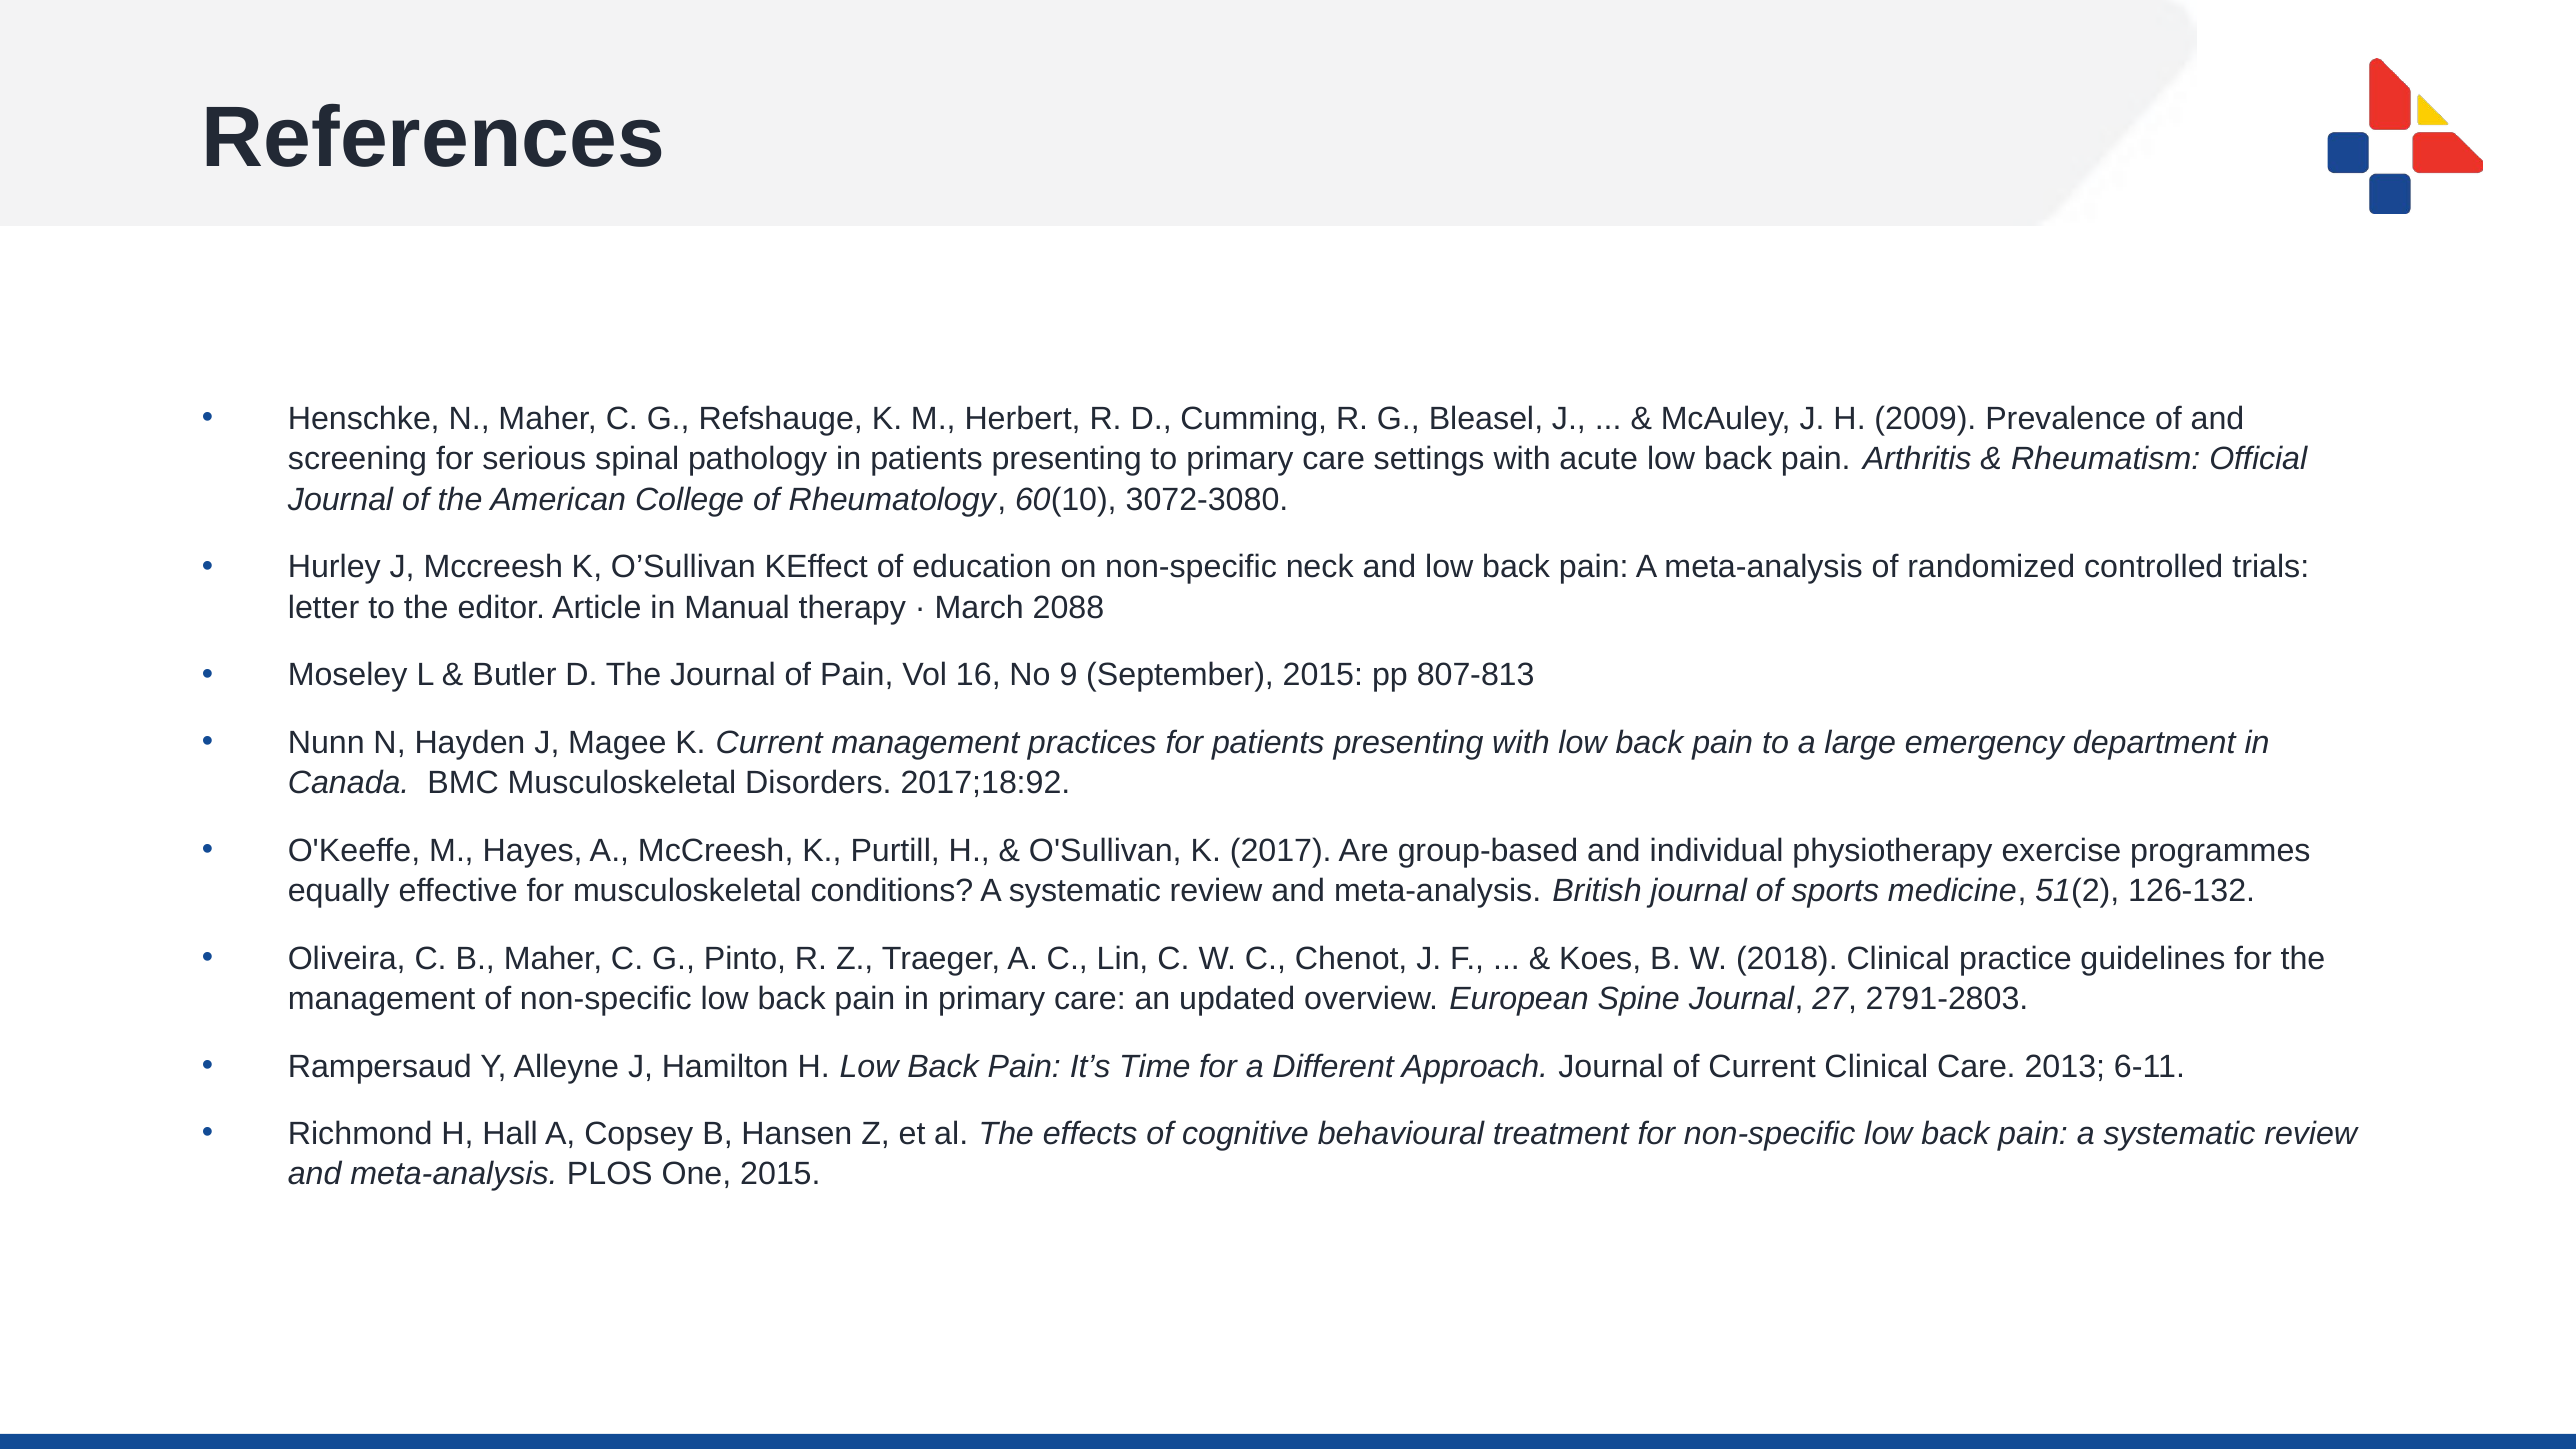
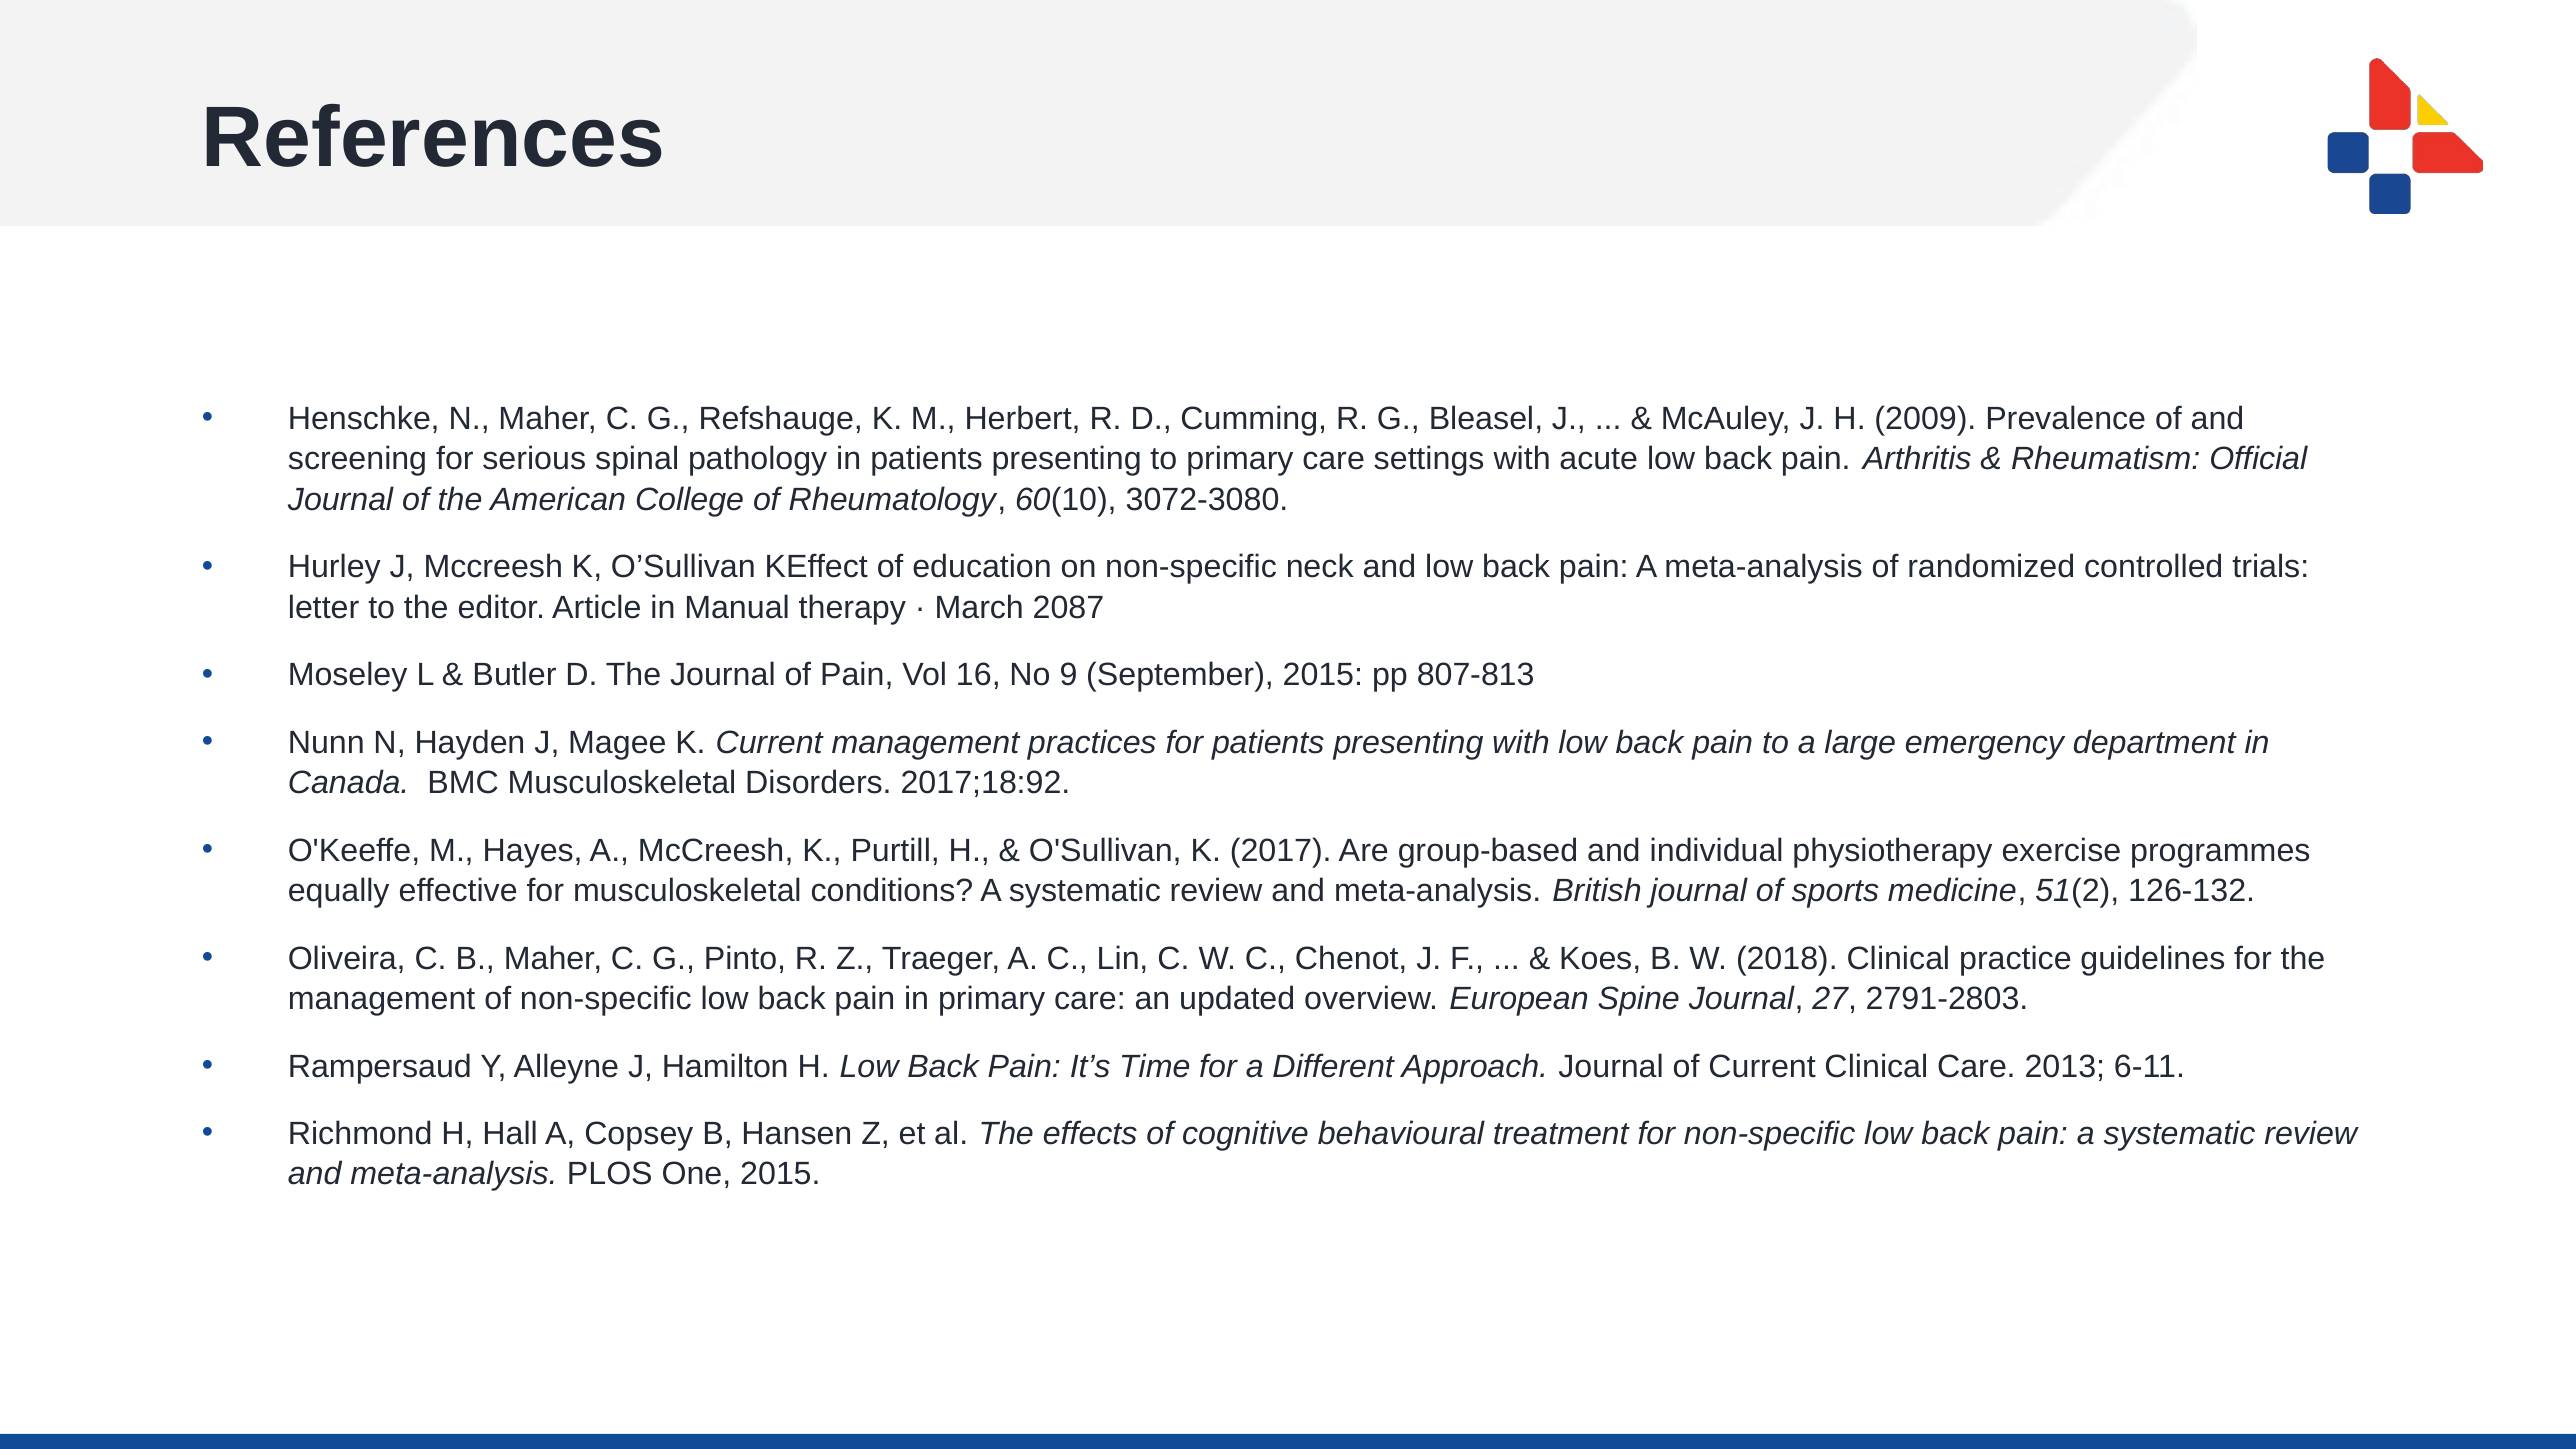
2088: 2088 -> 2087
